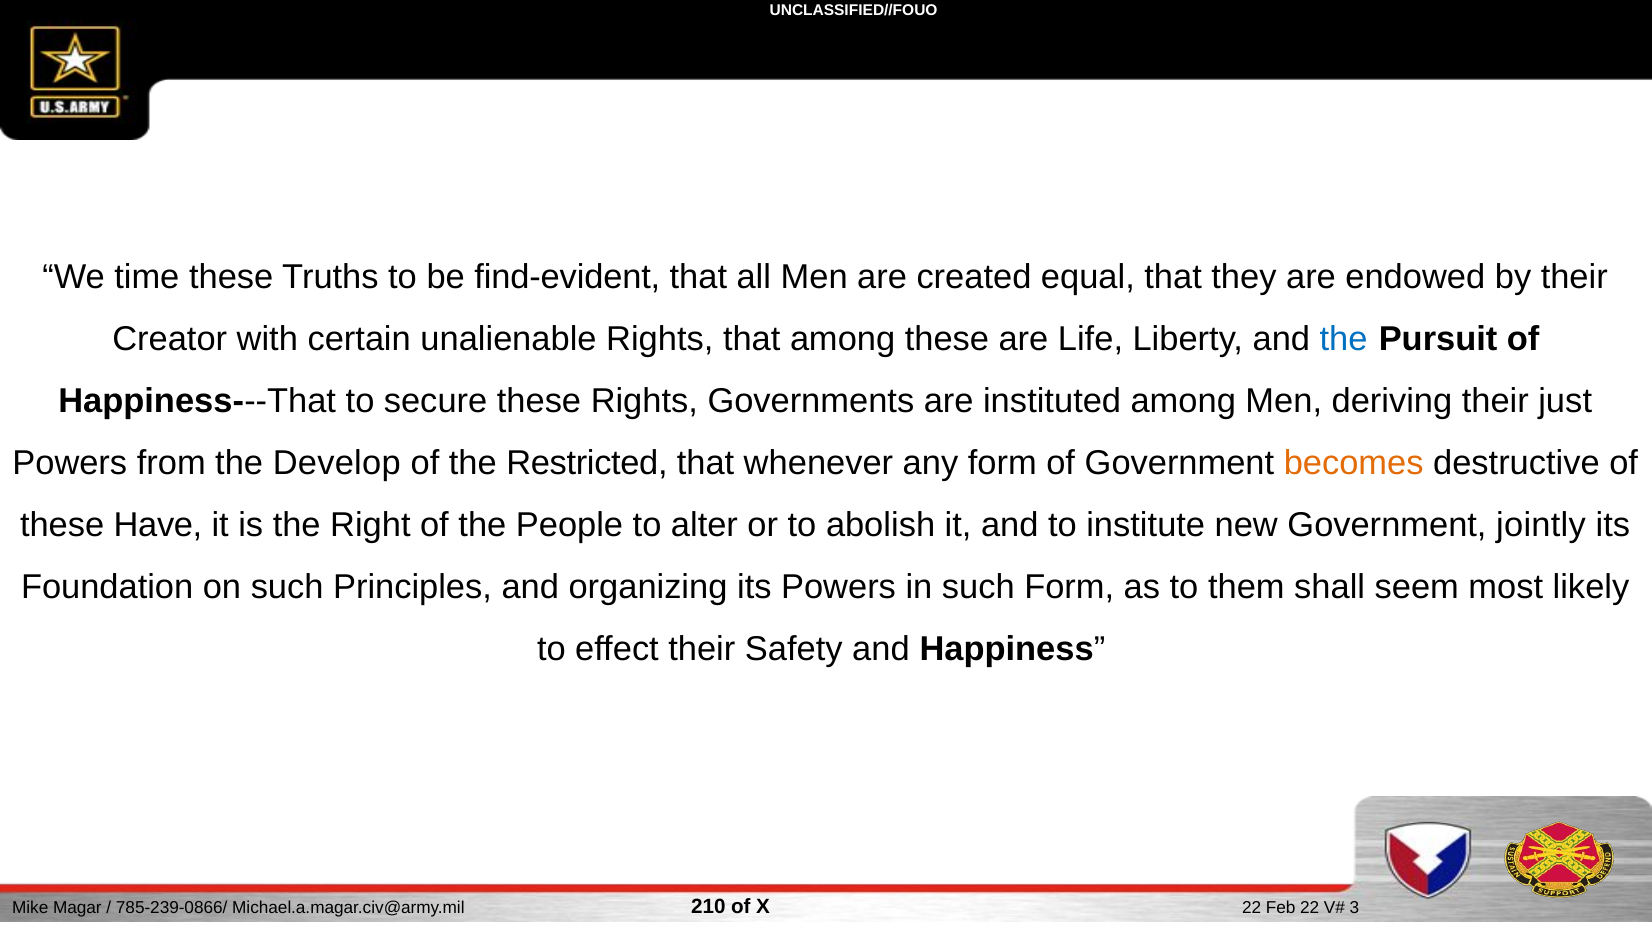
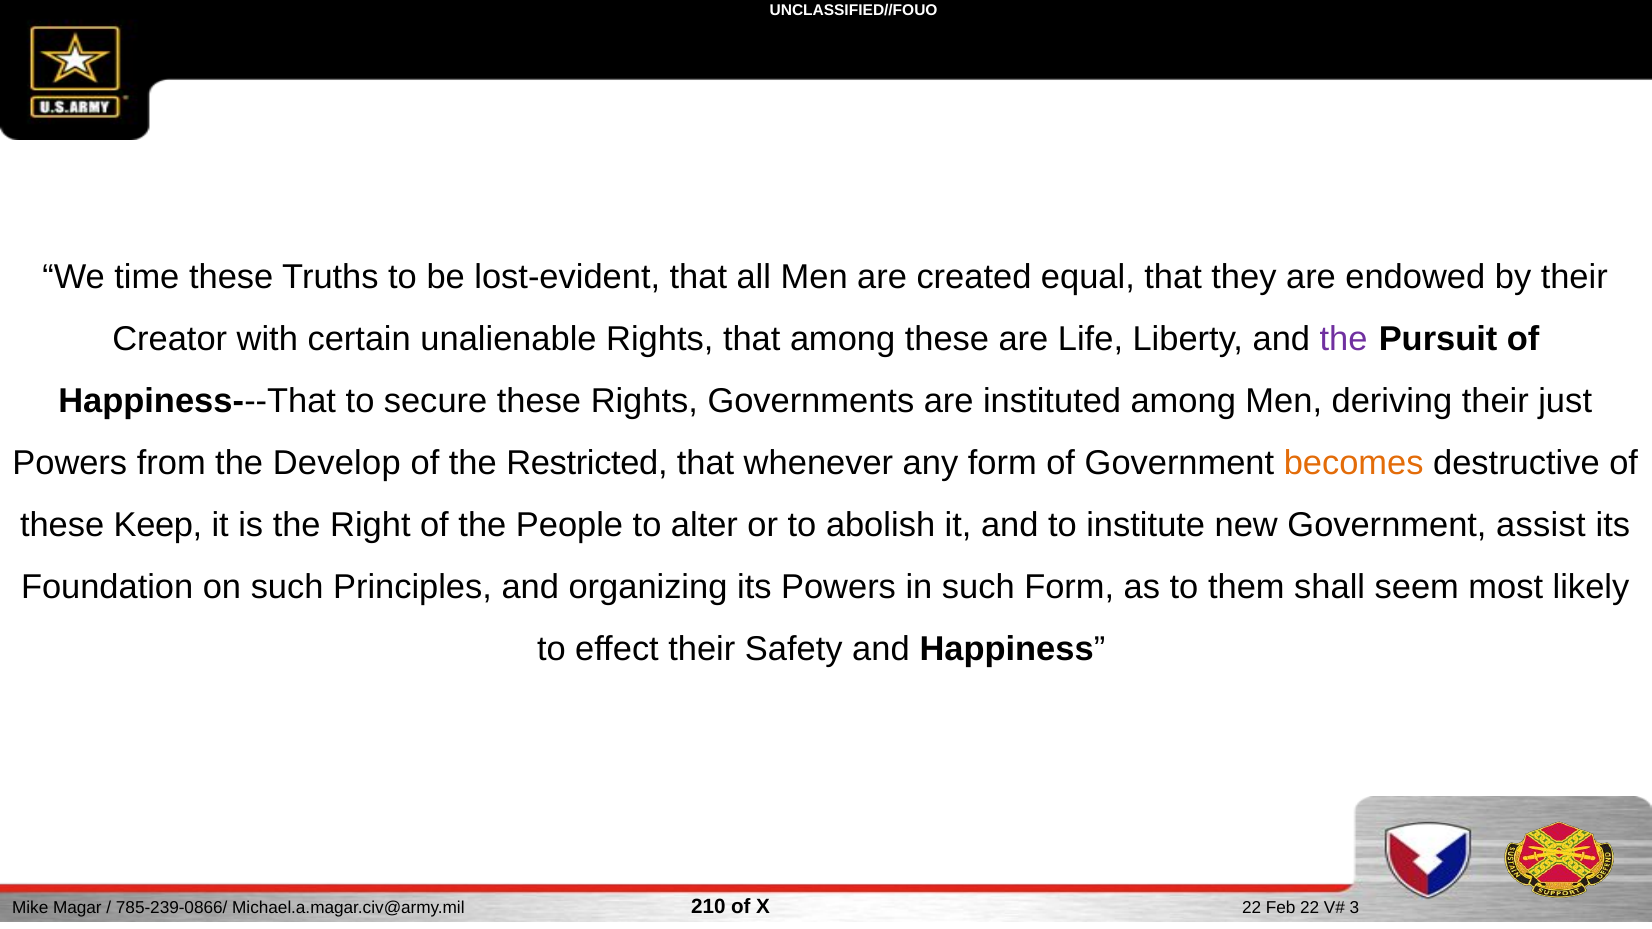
find-evident: find-evident -> lost-evident
the at (1343, 339) colour: blue -> purple
Have: Have -> Keep
jointly: jointly -> assist
